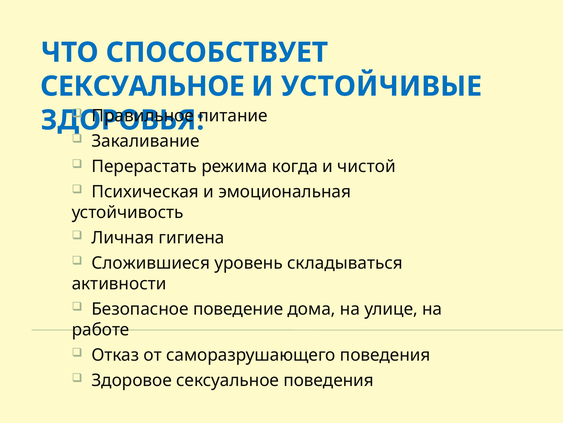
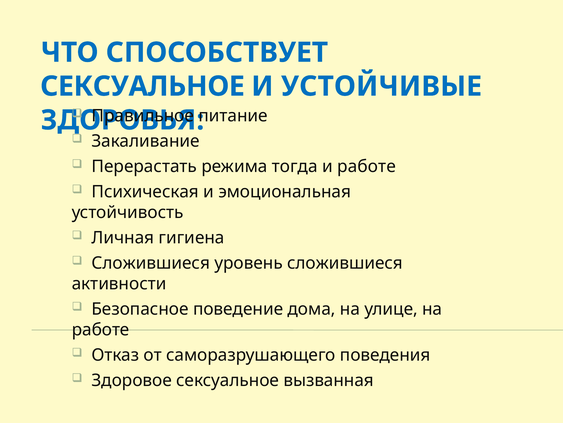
когда: когда -> тогда
и чистой: чистой -> работе
уровень складываться: складываться -> сложившиеся
сексуальное поведения: поведения -> вызванная
